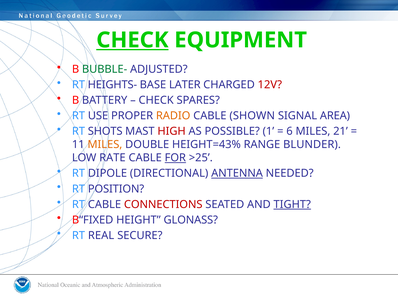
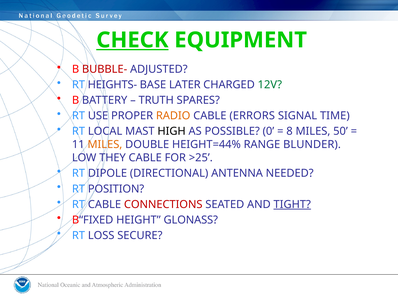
BUBBLE- colour: green -> red
12V colour: red -> green
CHECK at (156, 100): CHECK -> TRUTH
SHOWN: SHOWN -> ERRORS
AREA: AREA -> TIME
SHOTS: SHOTS -> LOCAL
HIGH colour: red -> black
1: 1 -> 0
6: 6 -> 8
21: 21 -> 50
HEIGHT=43%: HEIGHT=43% -> HEIGHT=44%
RATE: RATE -> THEY
FOR underline: present -> none
ANTENNA underline: present -> none
REAL: REAL -> LOSS
